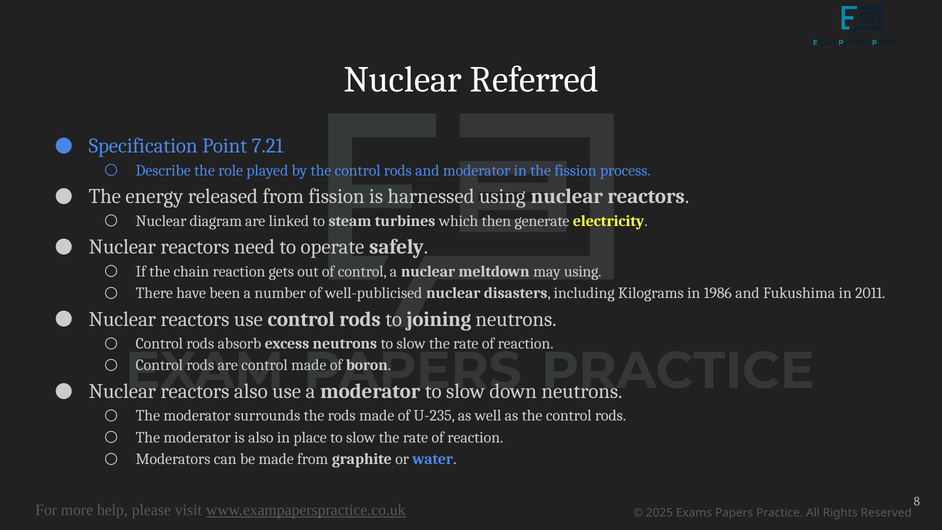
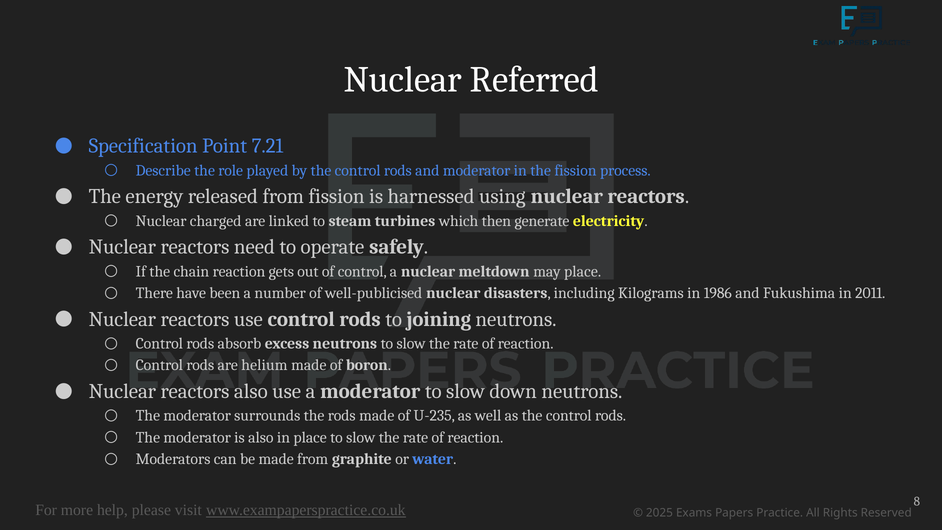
diagram: diagram -> charged
may using: using -> place
are control: control -> helium
